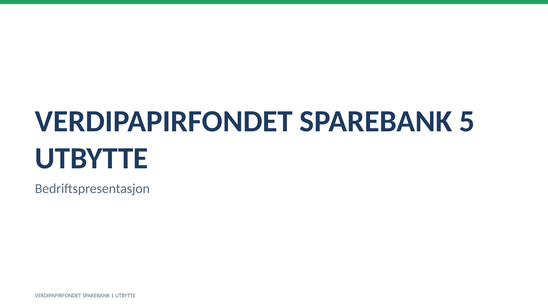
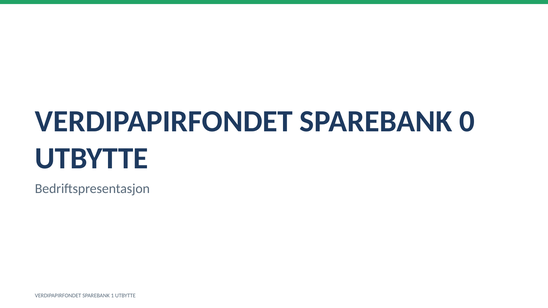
5: 5 -> 0
